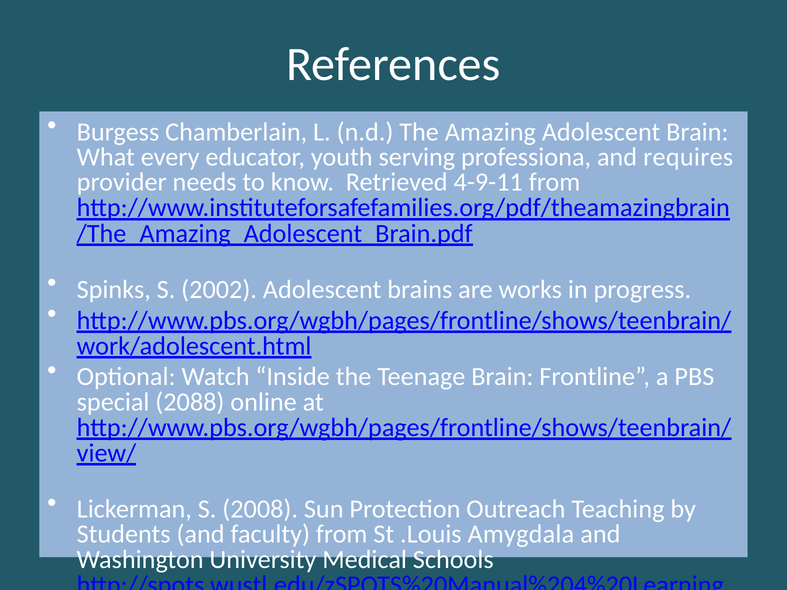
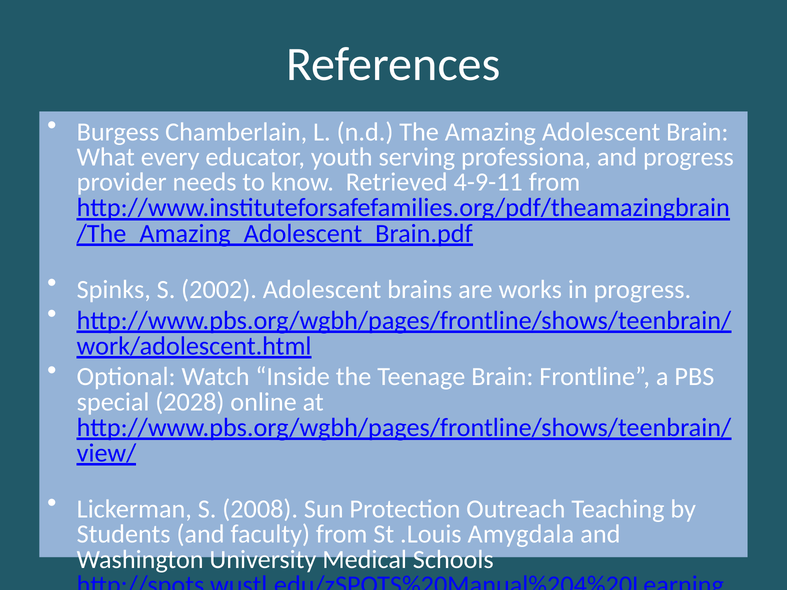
and requires: requires -> progress
2088: 2088 -> 2028
